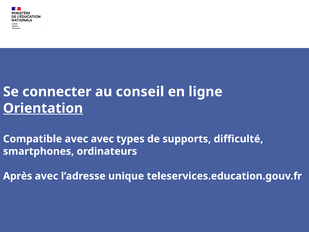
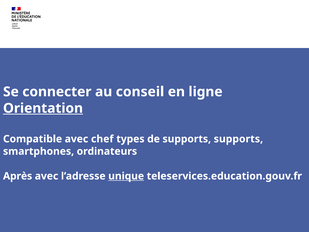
avec avec: avec -> chef
supports difficulté: difficulté -> supports
unique underline: none -> present
